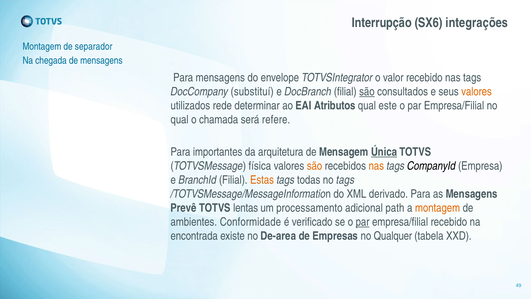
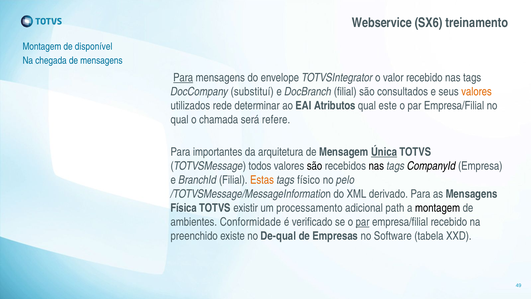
Interrupção: Interrupção -> Webservice
integrações: integrações -> treinamento
separador: separador -> disponível
Para at (183, 78) underline: none -> present
são at (367, 92) underline: present -> none
física: física -> todos
são at (315, 166) colour: orange -> black
nas at (376, 166) colour: orange -> black
todas: todas -> físico
no tags: tags -> pelo
Prevê: Prevê -> Física
lentas: lentas -> existir
montagem at (438, 208) colour: orange -> black
encontrada: encontrada -> preenchido
De-area: De-area -> De-qual
Qualquer: Qualquer -> Software
